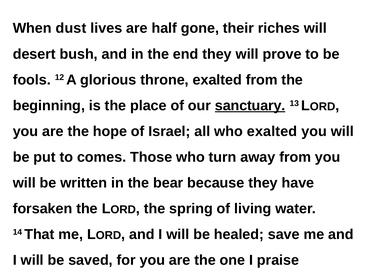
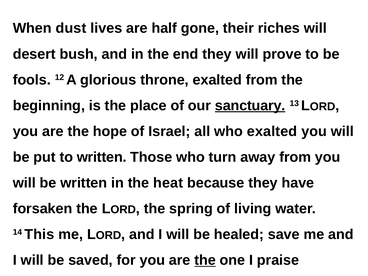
to comes: comes -> written
bear: bear -> heat
That: That -> This
the at (205, 260) underline: none -> present
